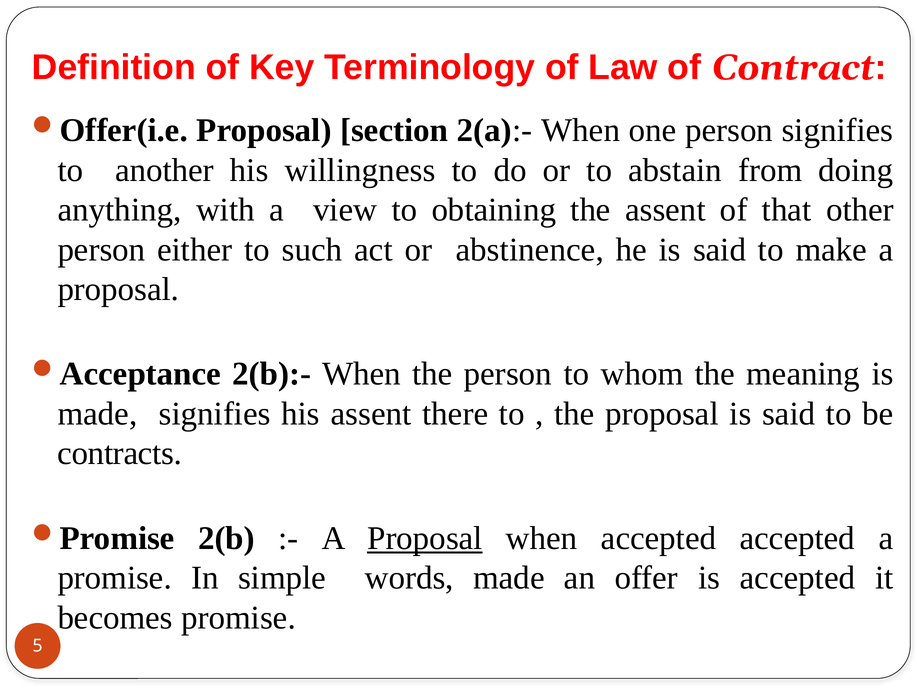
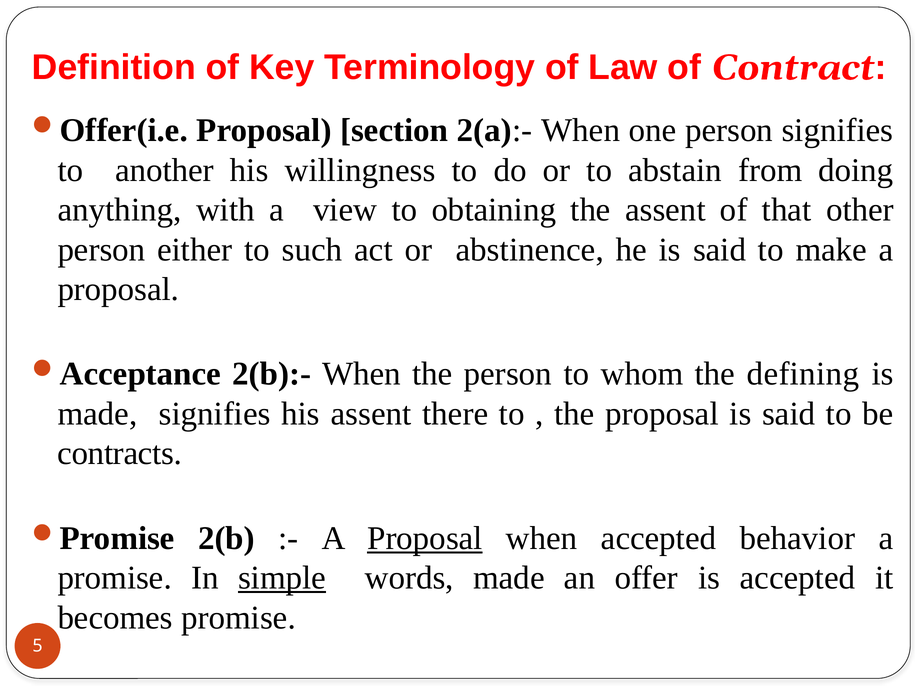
meaning: meaning -> defining
accepted accepted: accepted -> behavior
simple underline: none -> present
